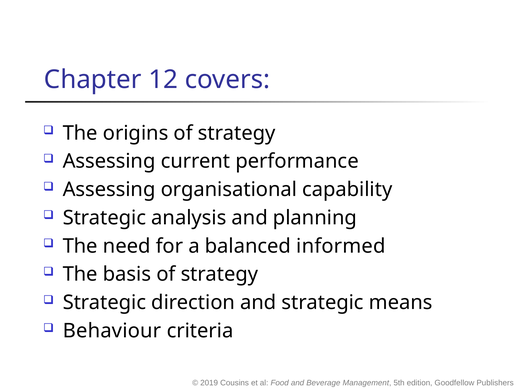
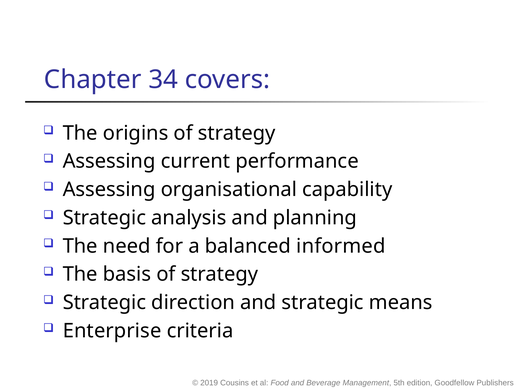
12: 12 -> 34
Behaviour: Behaviour -> Enterprise
